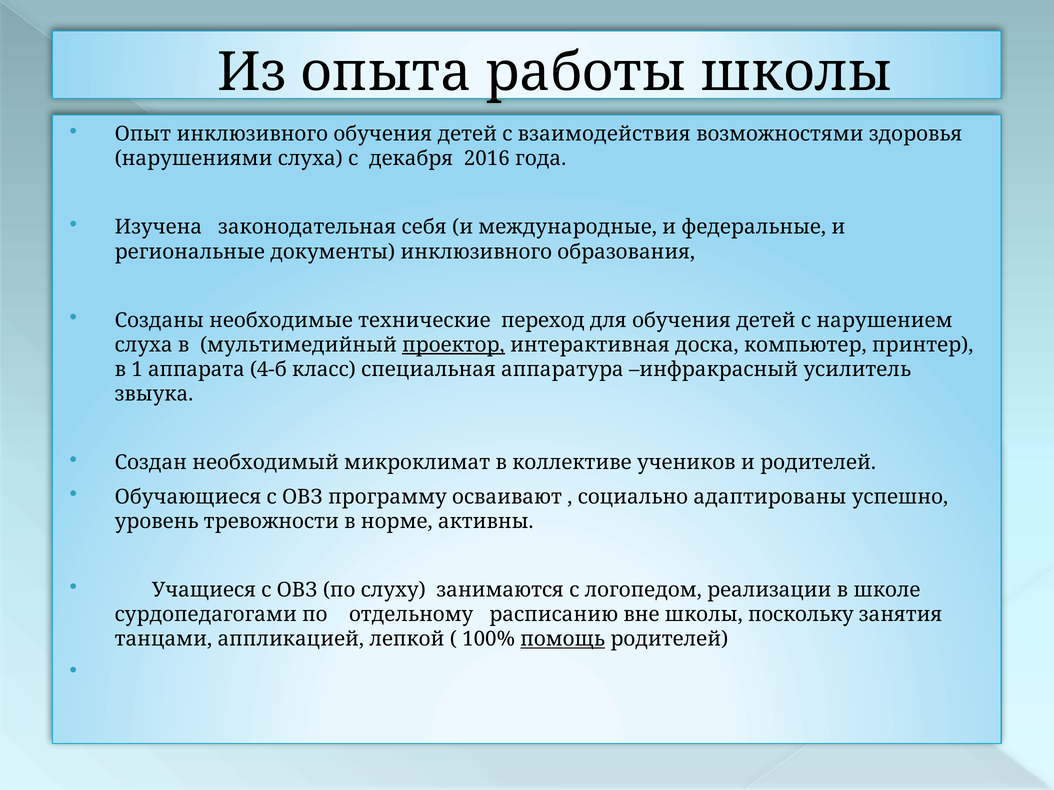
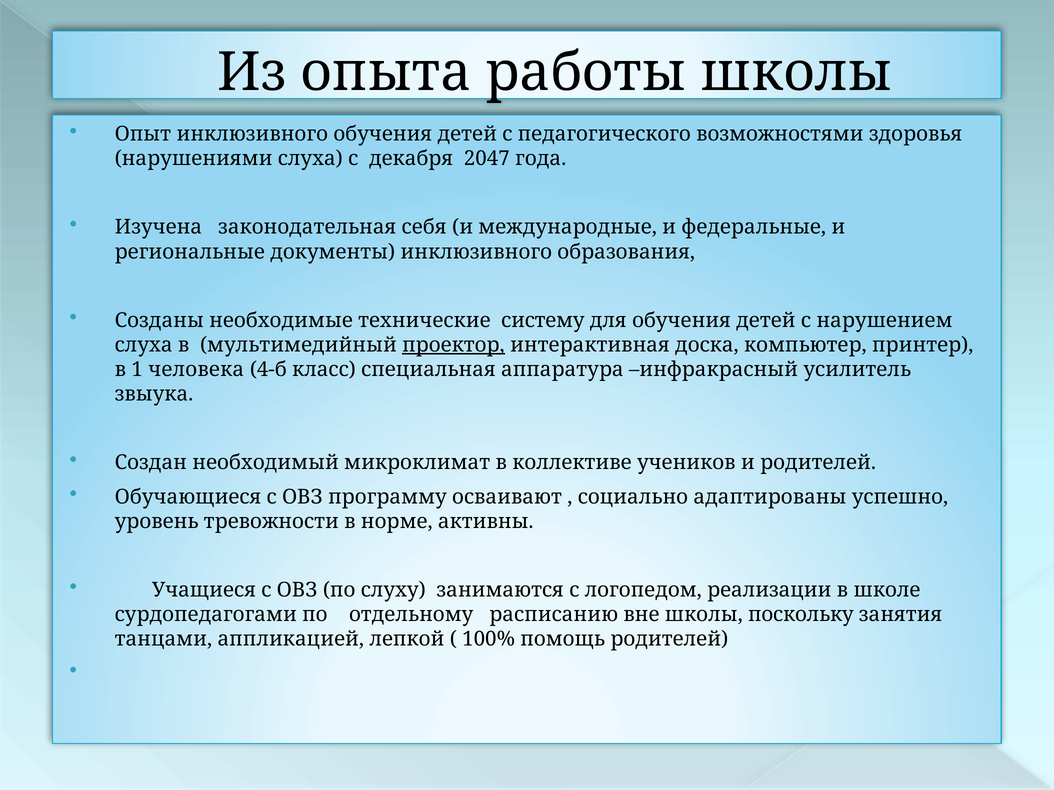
взаимодействия: взаимодействия -> педагогического
2016: 2016 -> 2047
переход: переход -> систему
аппарата: аппарата -> человека
помощь underline: present -> none
